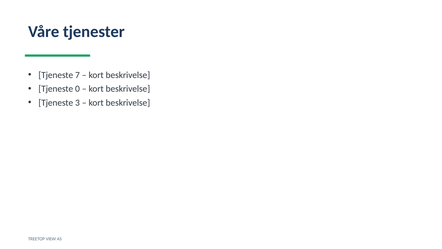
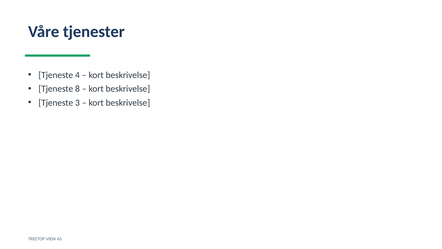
7: 7 -> 4
0: 0 -> 8
